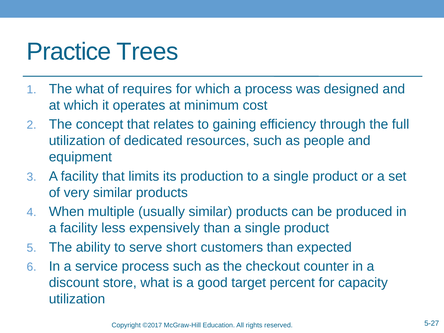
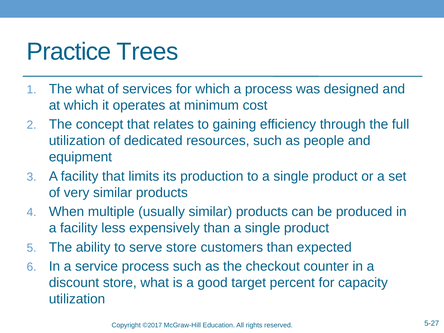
requires: requires -> services
serve short: short -> store
